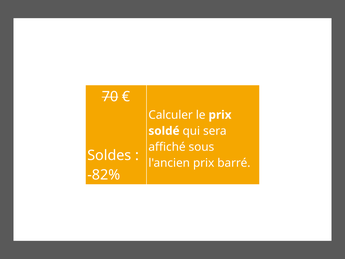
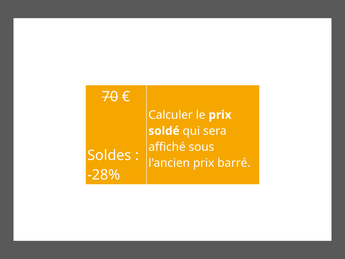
-82%: -82% -> -28%
